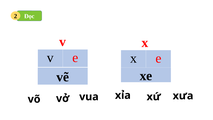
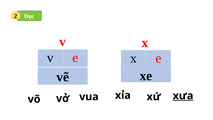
xưa underline: none -> present
